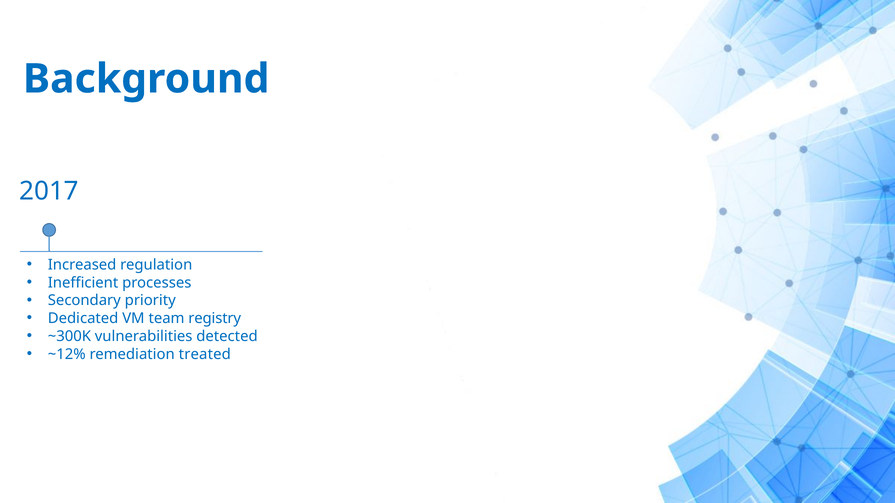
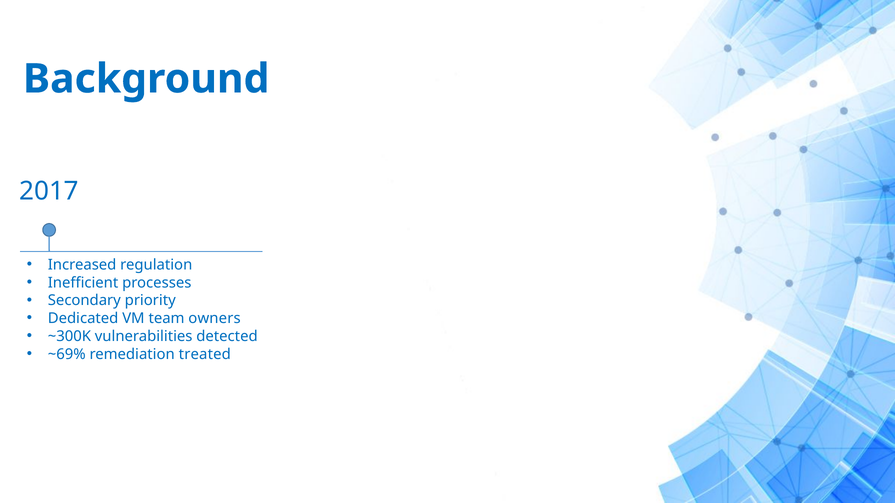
registry: registry -> owners
~12%: ~12% -> ~69%
